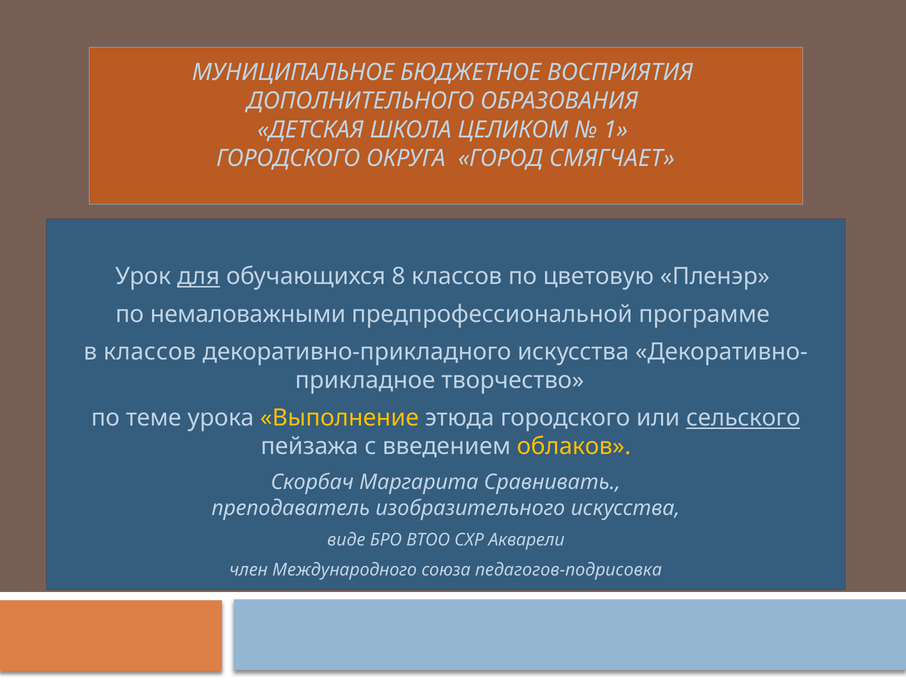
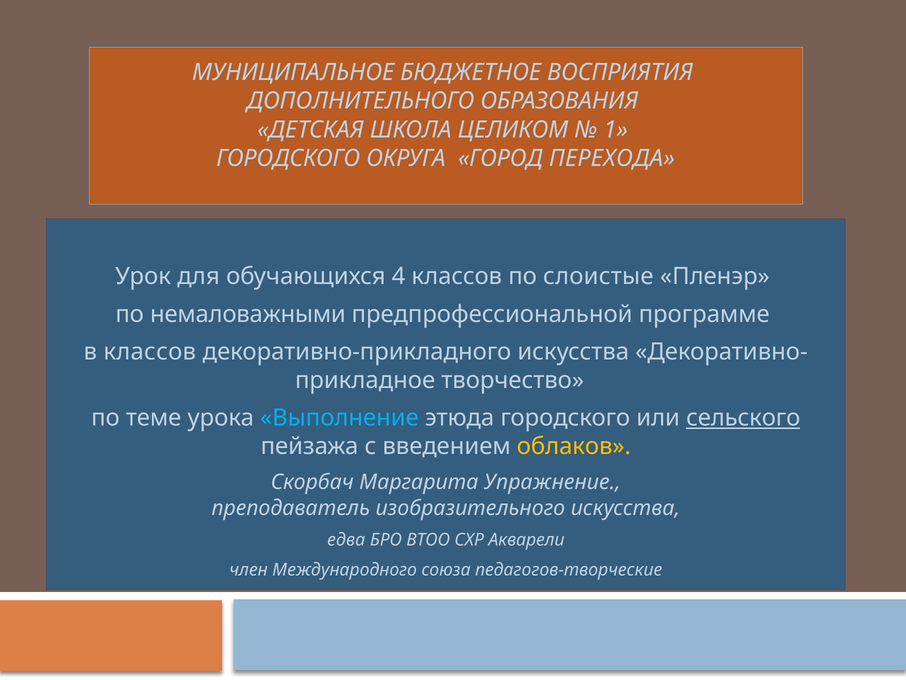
СМЯГЧАЕТ: СМЯГЧАЕТ -> ПЕРЕХОДА
для underline: present -> none
8: 8 -> 4
цветовую: цветовую -> слоистые
Выполнение colour: yellow -> light blue
Сравнивать: Сравнивать -> Упражнение
виде: виде -> едва
педагогов-подрисовка: педагогов-подрисовка -> педагогов-творческие
